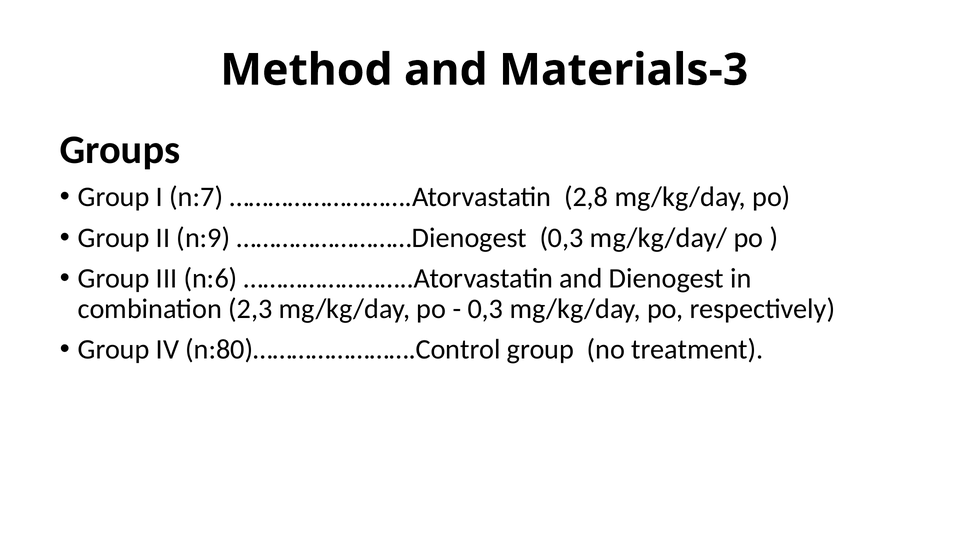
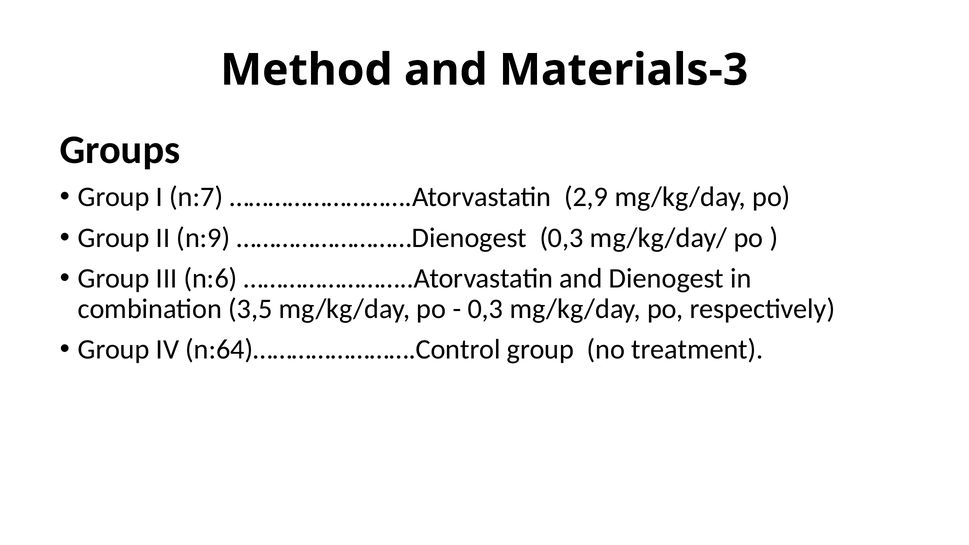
2,8: 2,8 -> 2,9
2,3: 2,3 -> 3,5
n:80)…………………….Control: n:80)…………………….Control -> n:64)…………………….Control
